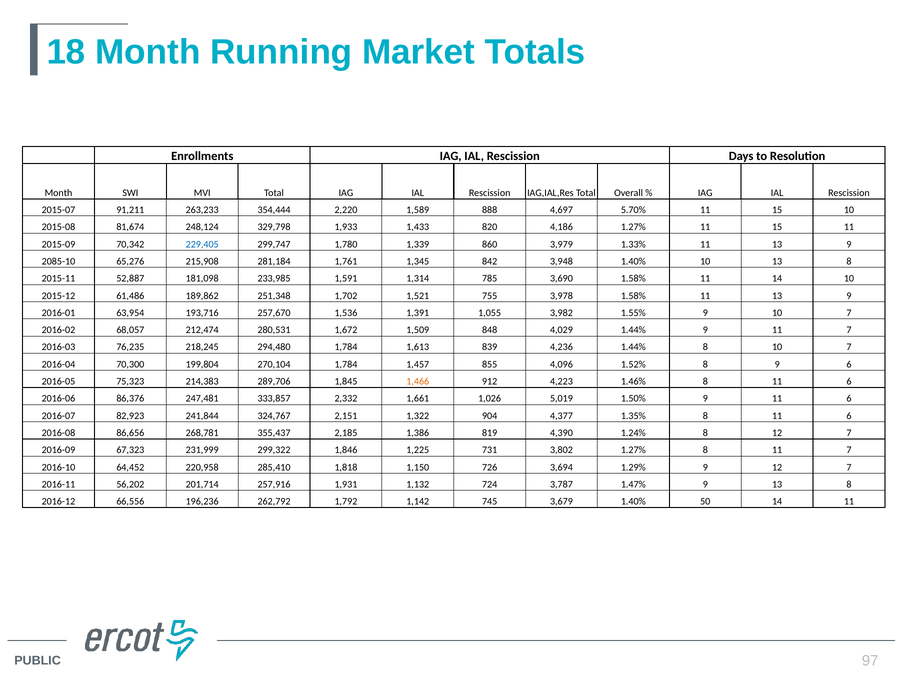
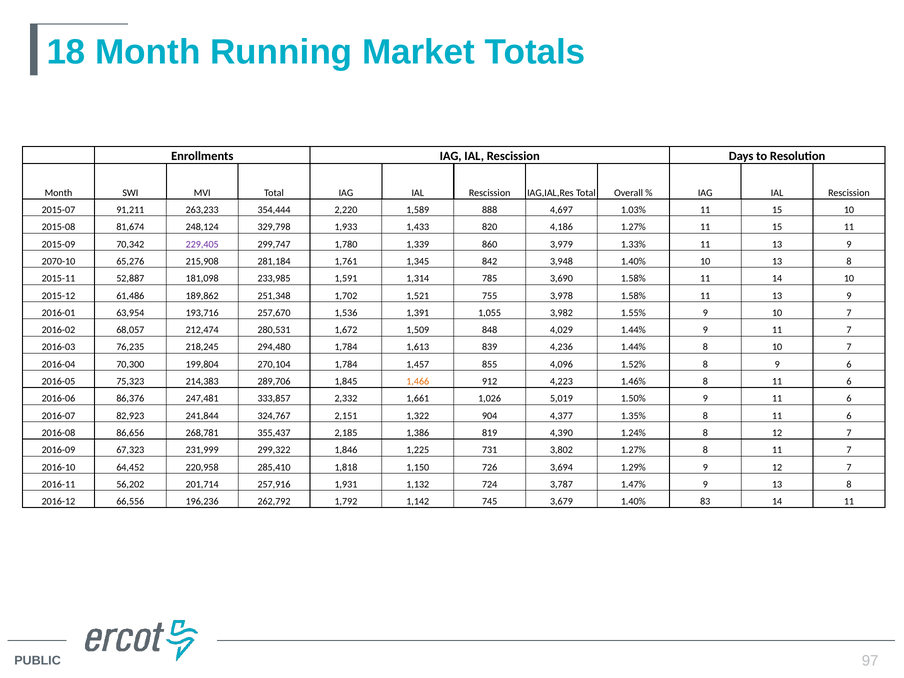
5.70%: 5.70% -> 1.03%
229,405 colour: blue -> purple
2085-10: 2085-10 -> 2070-10
50: 50 -> 83
